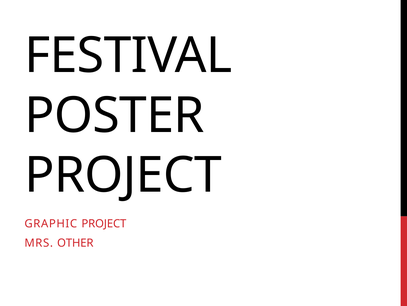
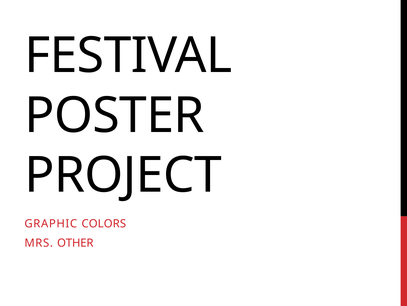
GRAPHIC PROJECT: PROJECT -> COLORS
